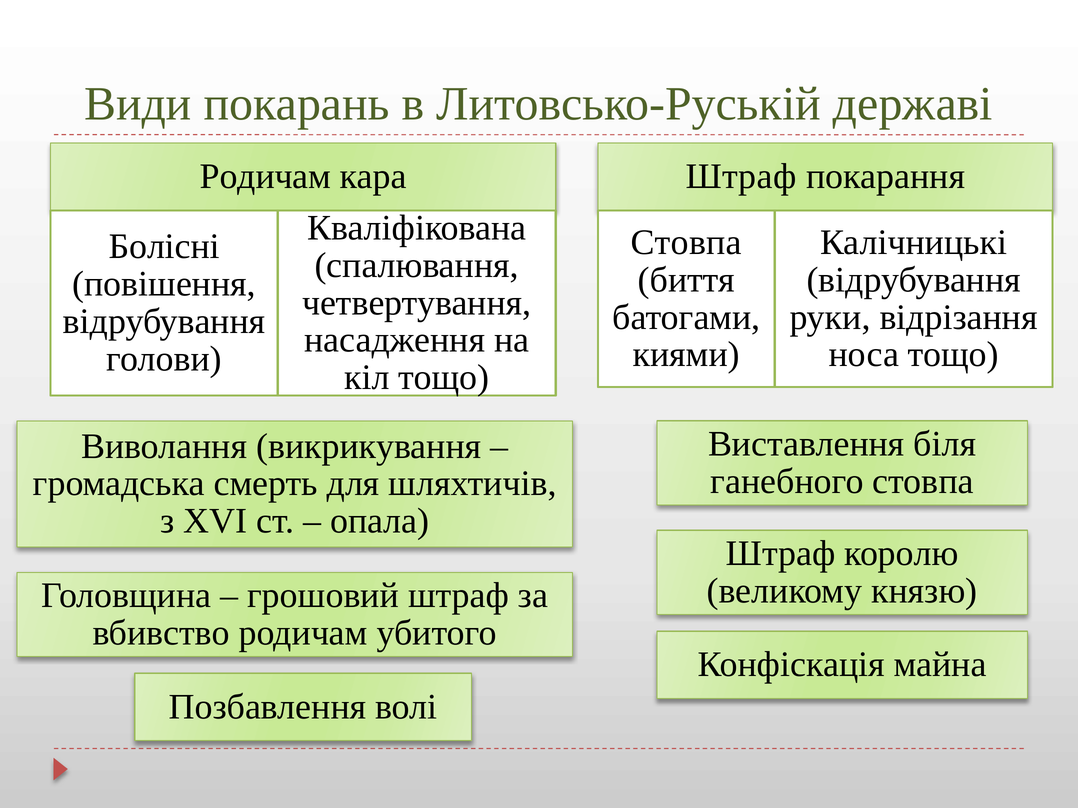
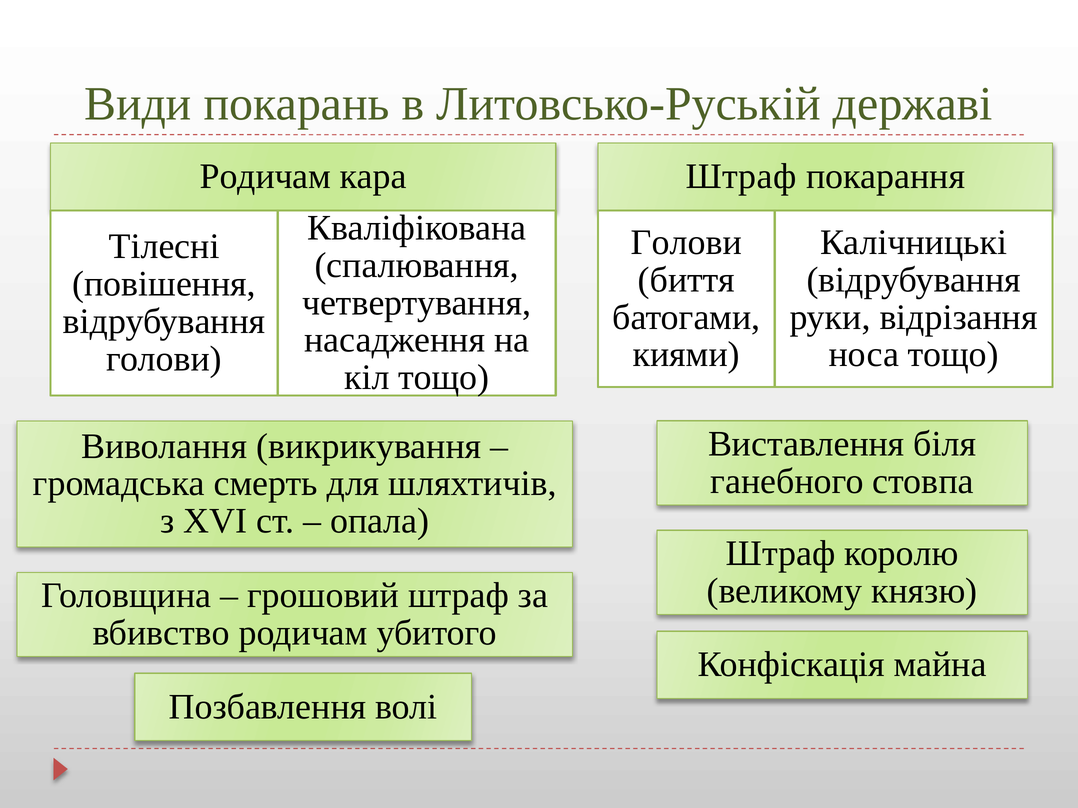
Стовпа at (686, 242): Стовпа -> Голови
Болісні: Болісні -> Тілесні
